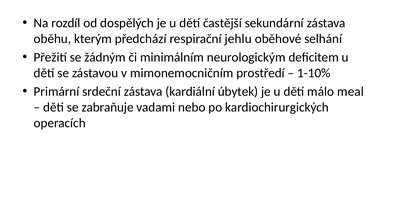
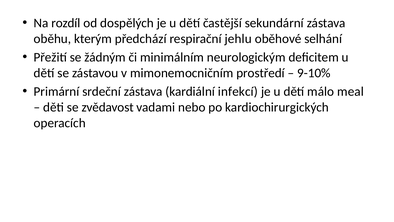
1-10%: 1-10% -> 9-10%
úbytek: úbytek -> infekcí
zabraňuje: zabraňuje -> zvědavost
